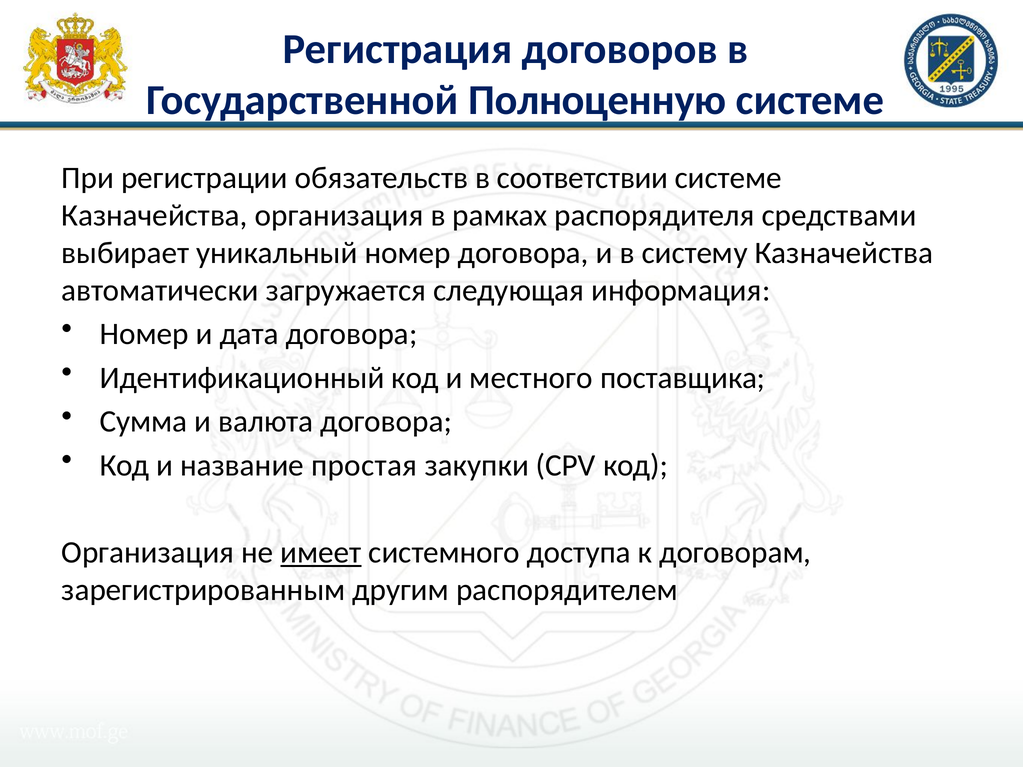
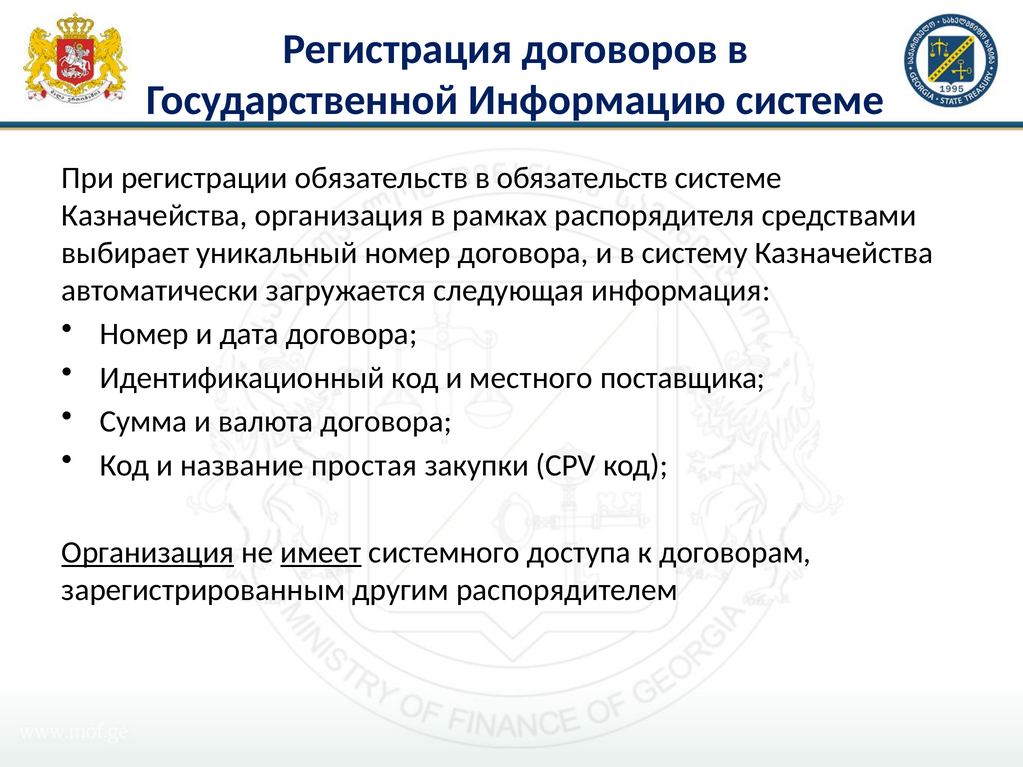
Полноценную: Полноценную -> Информацию
в соответствии: соответствии -> обязательств
Организация at (148, 553) underline: none -> present
